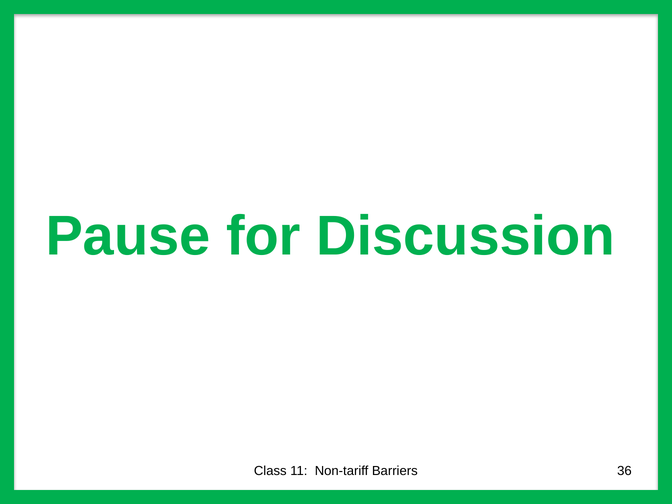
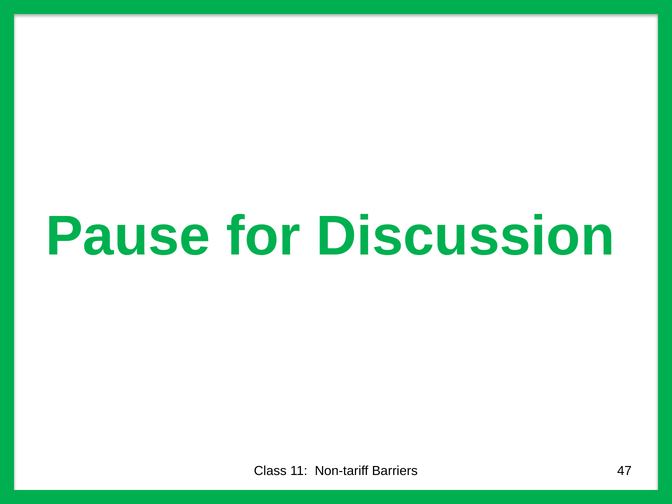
36: 36 -> 47
